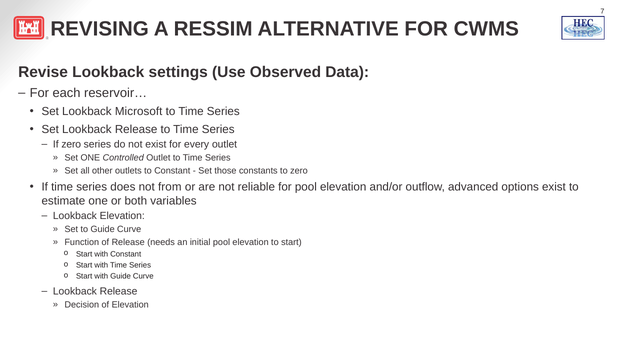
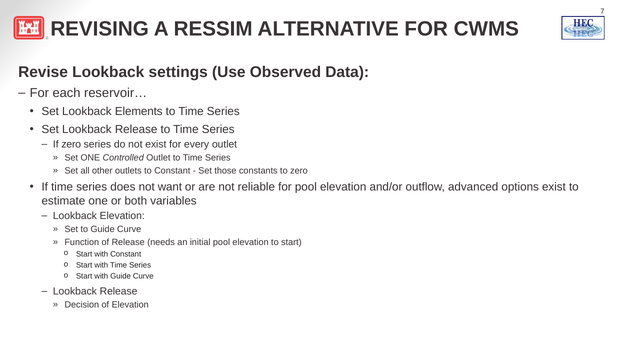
Microsoft: Microsoft -> Elements
from: from -> want
